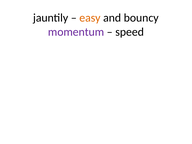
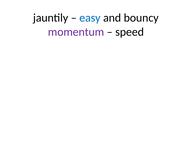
easy colour: orange -> blue
